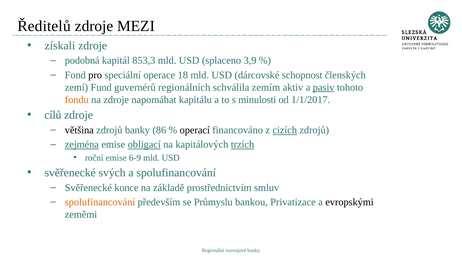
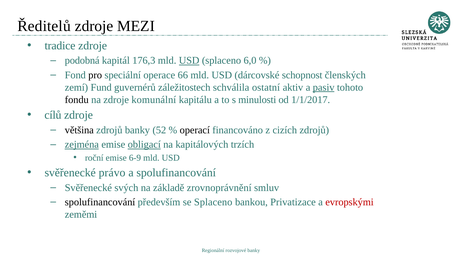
získali: získali -> tradice
853,3: 853,3 -> 176,3
USD at (189, 61) underline: none -> present
3,9: 3,9 -> 6,0
18: 18 -> 66
regionálních: regionálních -> záležitostech
zemím: zemím -> ostatní
fondu colour: orange -> black
napomáhat: napomáhat -> komunální
86: 86 -> 52
cizích underline: present -> none
trzích underline: present -> none
svých: svých -> právo
konce: konce -> svých
prostřednictvím: prostřednictvím -> zrovnoprávnění
spolufinancování at (100, 202) colour: orange -> black
se Průmyslu: Průmyslu -> Splaceno
evropskými colour: black -> red
